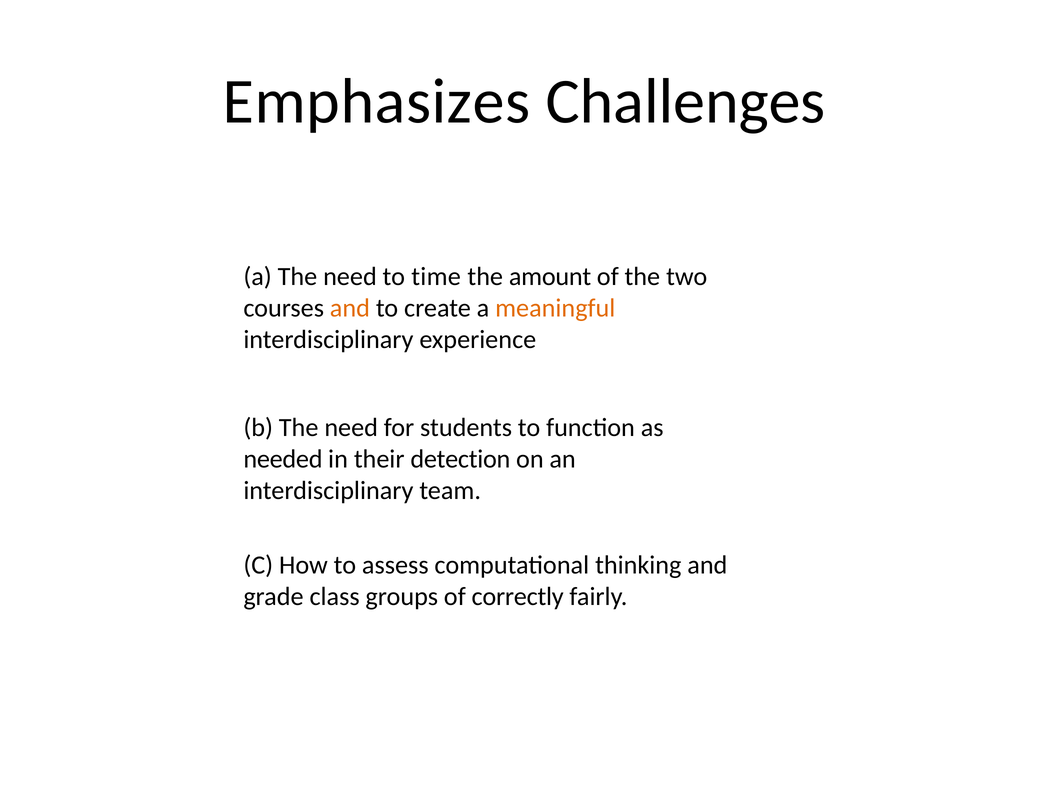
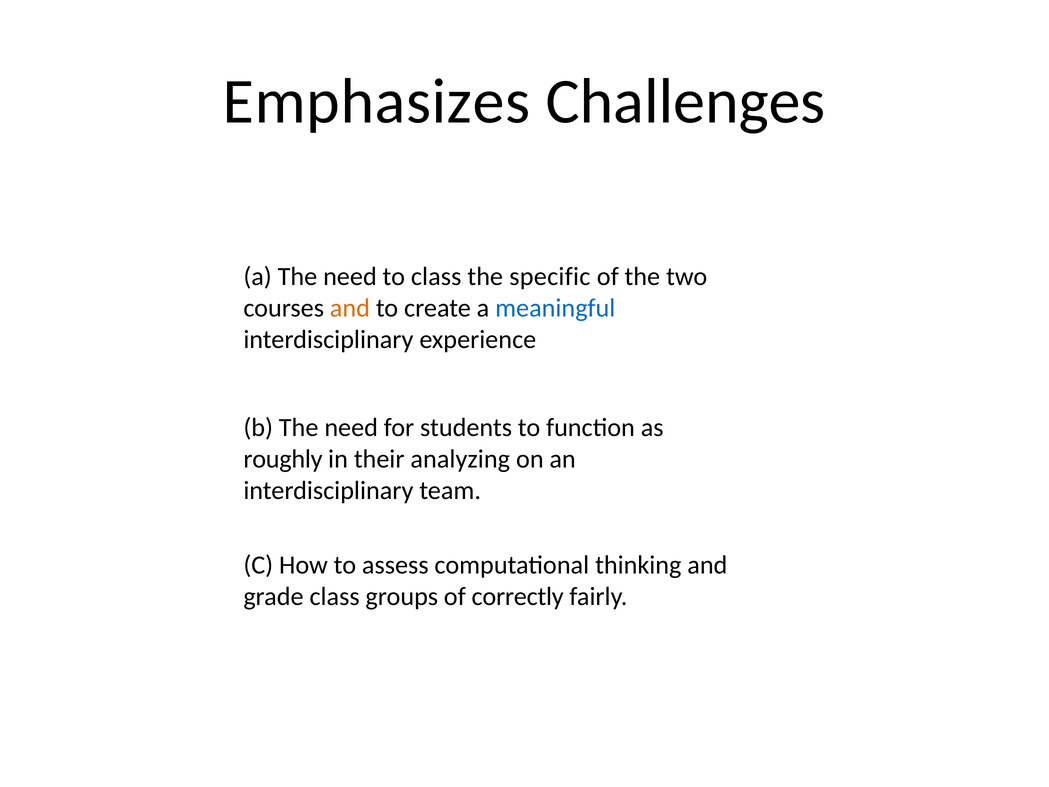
to time: time -> class
amount: amount -> specific
meaningful colour: orange -> blue
needed: needed -> roughly
detection: detection -> analyzing
